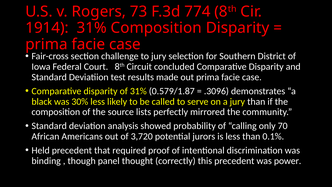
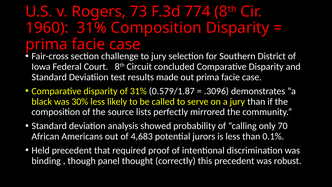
1914: 1914 -> 1960
3,720: 3,720 -> 4,683
power: power -> robust
